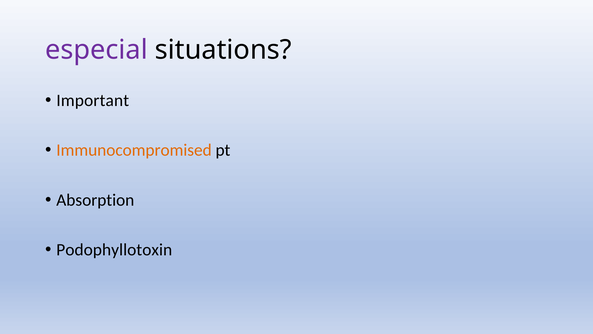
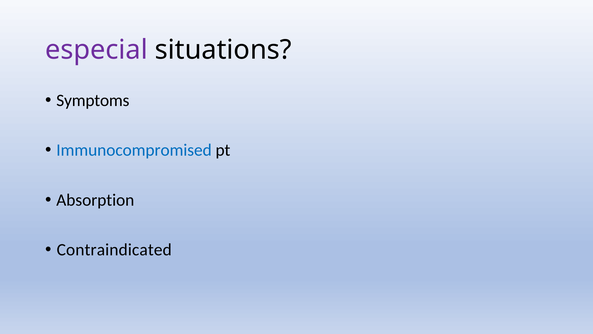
Important: Important -> Symptoms
Immunocompromised colour: orange -> blue
Podophyllotoxin: Podophyllotoxin -> Contraindicated
